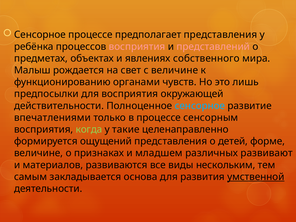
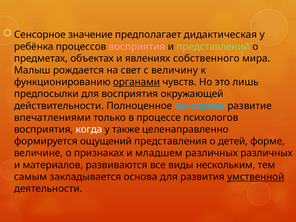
Сенсорное процессе: процессе -> значение
предполагает представления: представления -> дидактическая
представлений colour: pink -> light green
с величине: величине -> величину
органами underline: none -> present
сенсорным: сенсорным -> психологов
когда colour: light green -> white
такие: такие -> также
различных развивают: развивают -> различных
